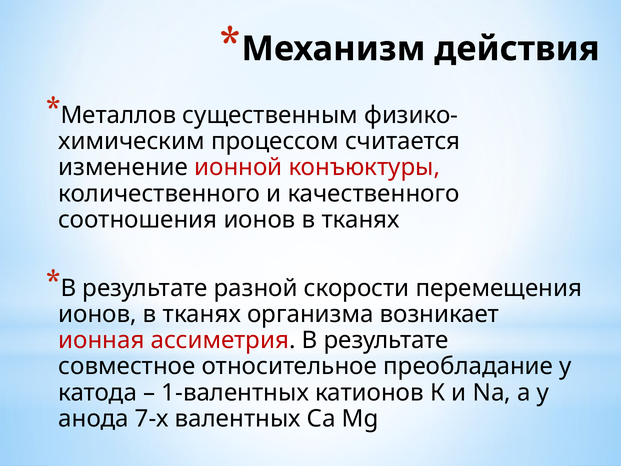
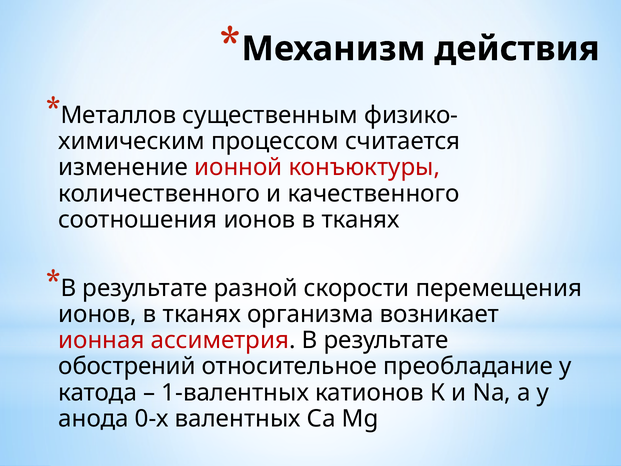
совместное: совместное -> обострений
7-х: 7-х -> 0-х
